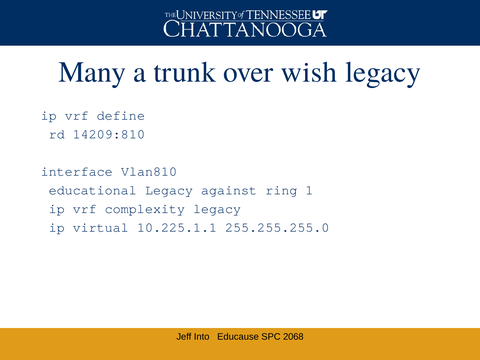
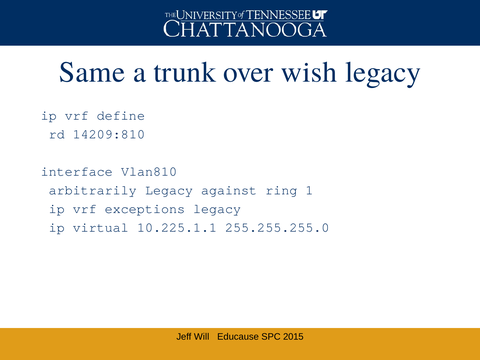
Many: Many -> Same
educational: educational -> arbitrarily
complexity: complexity -> exceptions
Into: Into -> Will
2068: 2068 -> 2015
